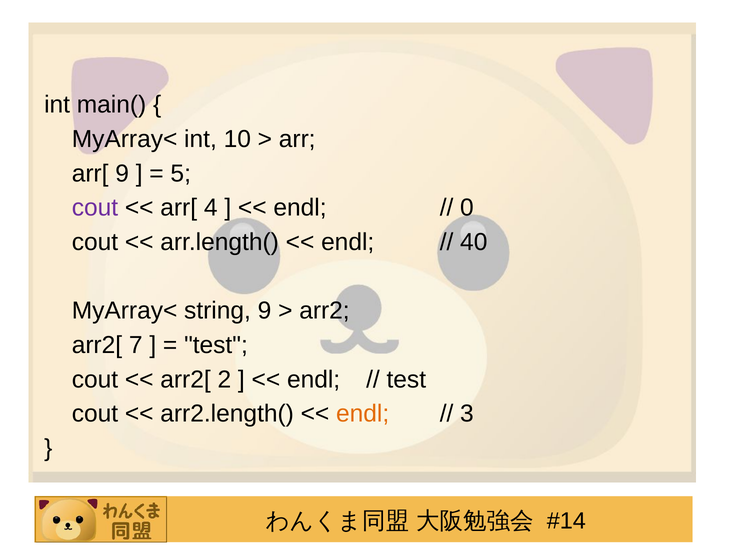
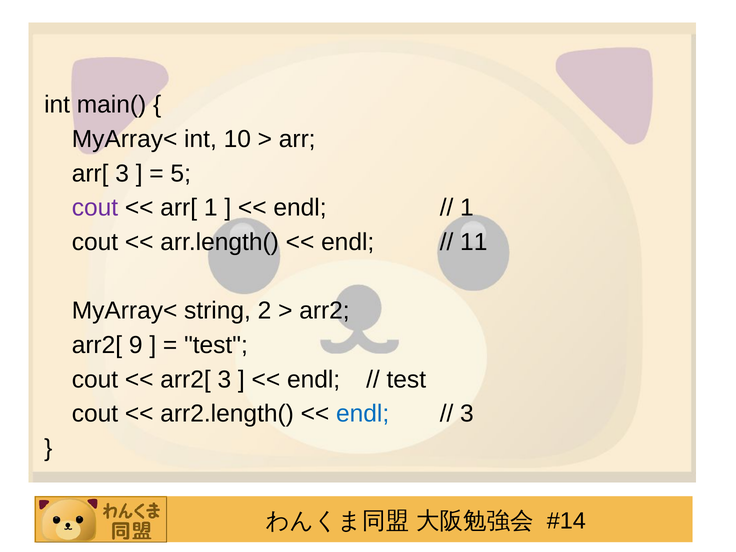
arr[ 9: 9 -> 3
arr[ 4: 4 -> 1
0 at (467, 208): 0 -> 1
40: 40 -> 11
string 9: 9 -> 2
7: 7 -> 9
arr2[ 2: 2 -> 3
endl at (363, 414) colour: orange -> blue
